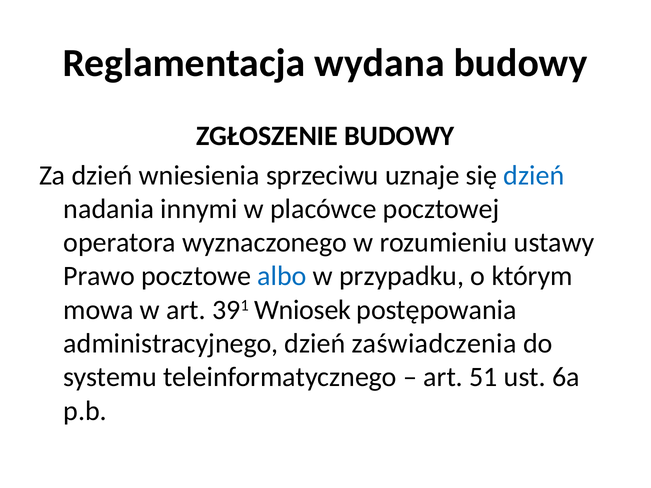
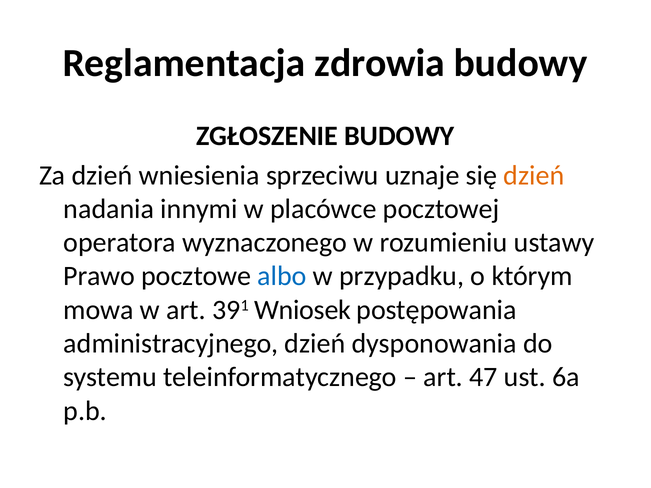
wydana: wydana -> zdrowia
dzień at (534, 175) colour: blue -> orange
zaświadczenia: zaświadczenia -> dysponowania
51: 51 -> 47
